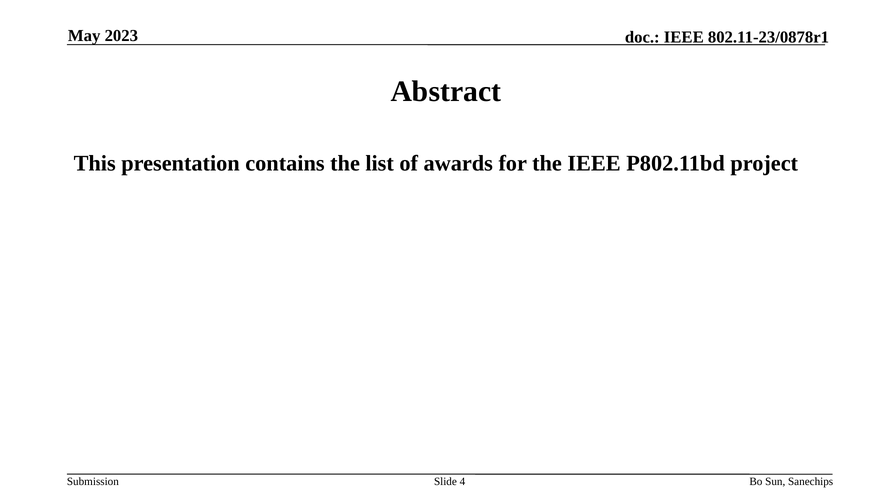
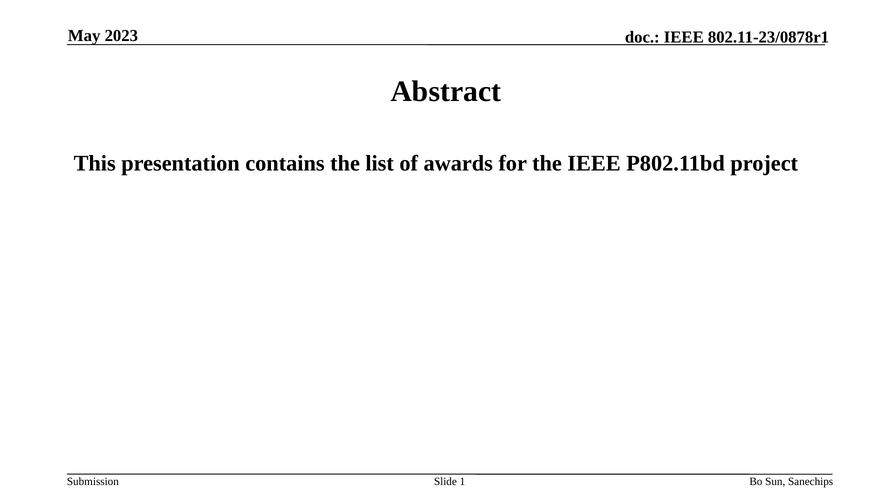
4: 4 -> 1
